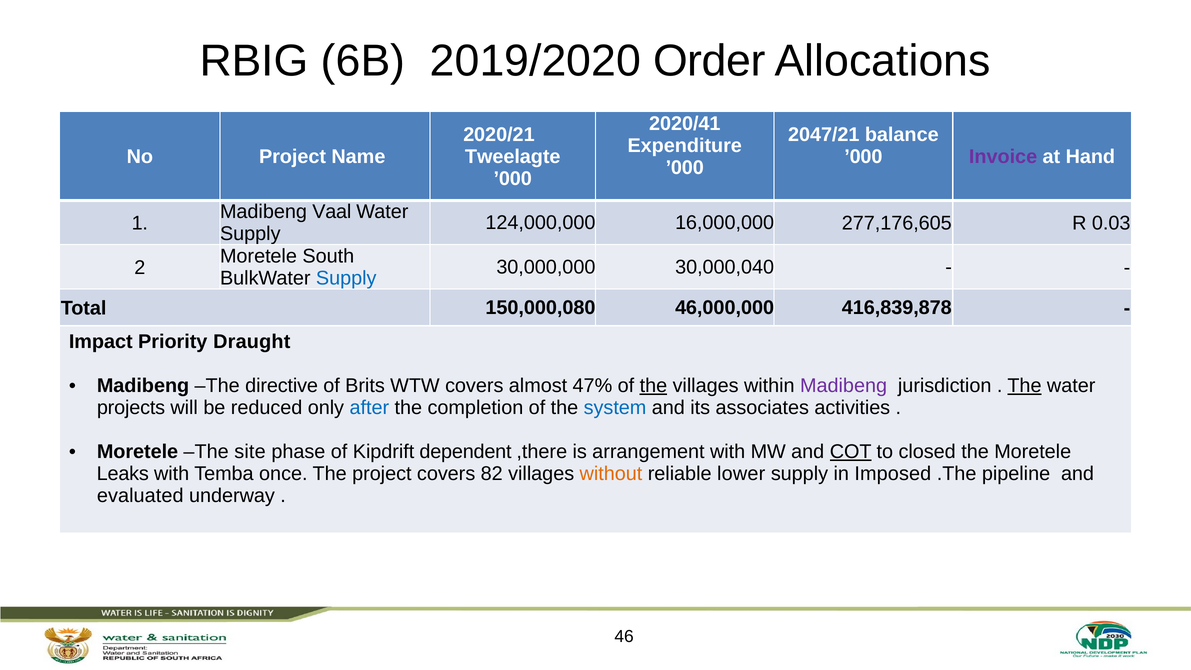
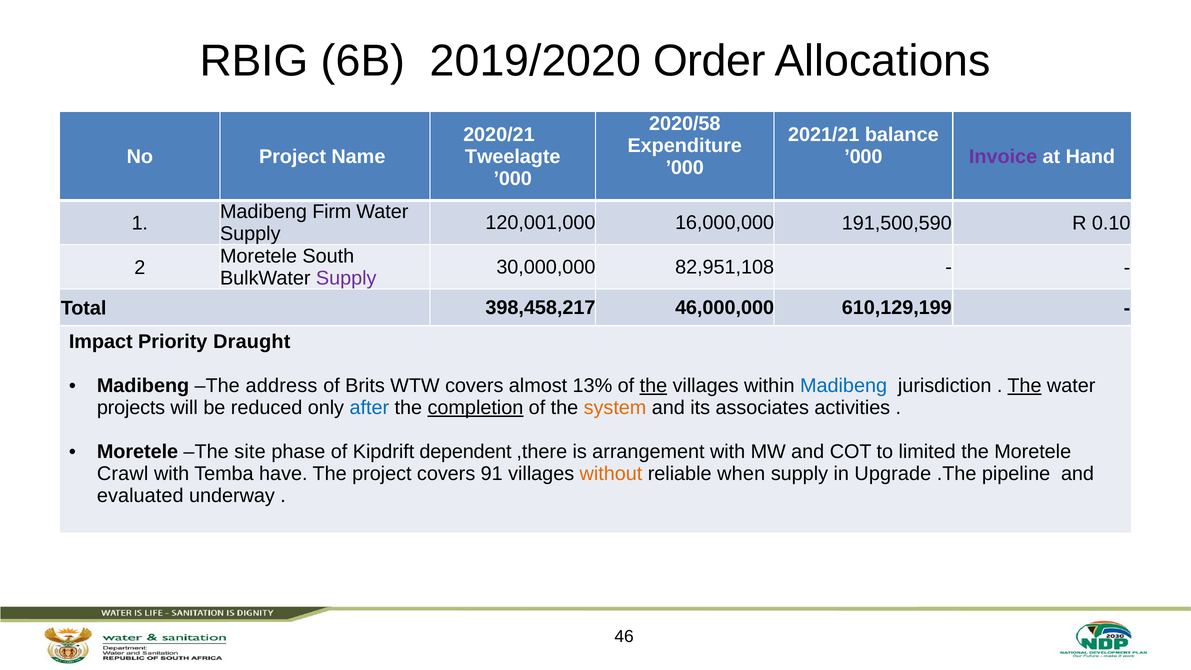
2020/41: 2020/41 -> 2020/58
2047/21: 2047/21 -> 2021/21
Vaal: Vaal -> Firm
124,000,000: 124,000,000 -> 120,001,000
277,176,605: 277,176,605 -> 191,500,590
0.03: 0.03 -> 0.10
30,000,040: 30,000,040 -> 82,951,108
Supply at (346, 278) colour: blue -> purple
150,000,080: 150,000,080 -> 398,458,217
416,839,878: 416,839,878 -> 610,129,199
directive: directive -> address
47%: 47% -> 13%
Madibeng at (844, 386) colour: purple -> blue
completion underline: none -> present
system colour: blue -> orange
COT underline: present -> none
closed: closed -> limited
Leaks: Leaks -> Crawl
once: once -> have
82: 82 -> 91
lower: lower -> when
Imposed: Imposed -> Upgrade
